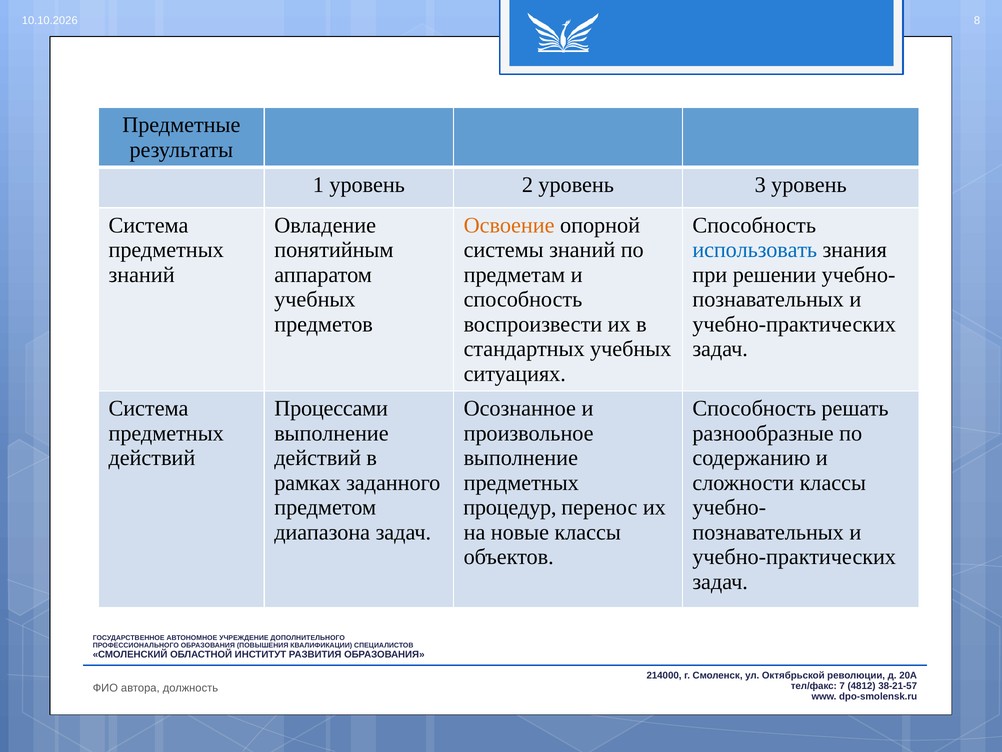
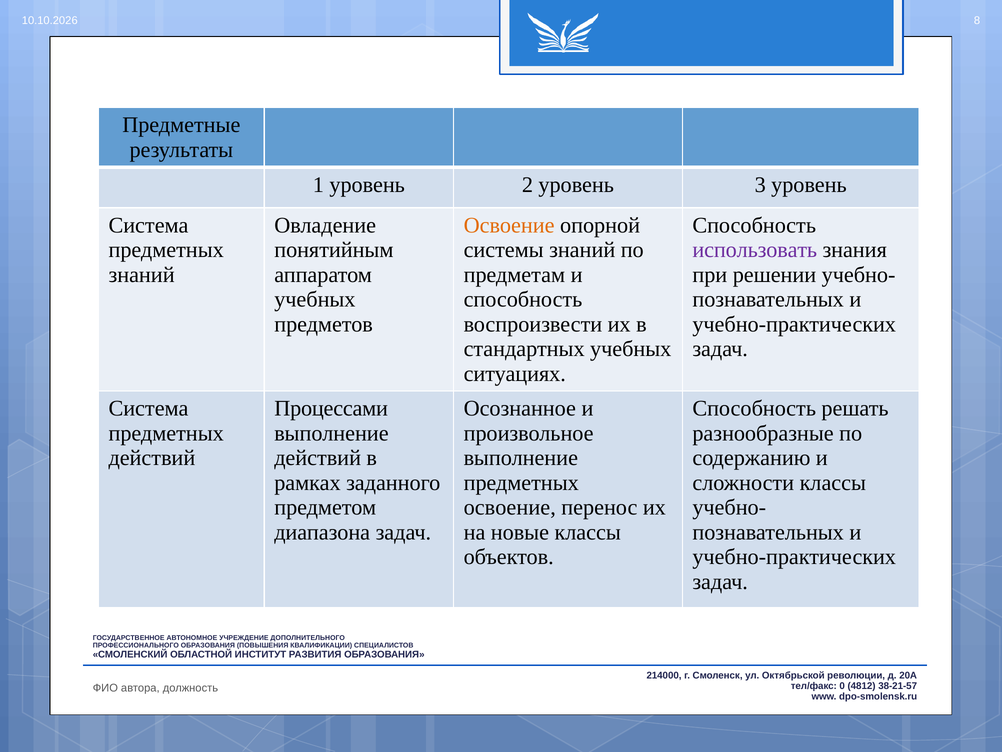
использовать colour: blue -> purple
процедур at (510, 507): процедур -> освоение
7: 7 -> 0
